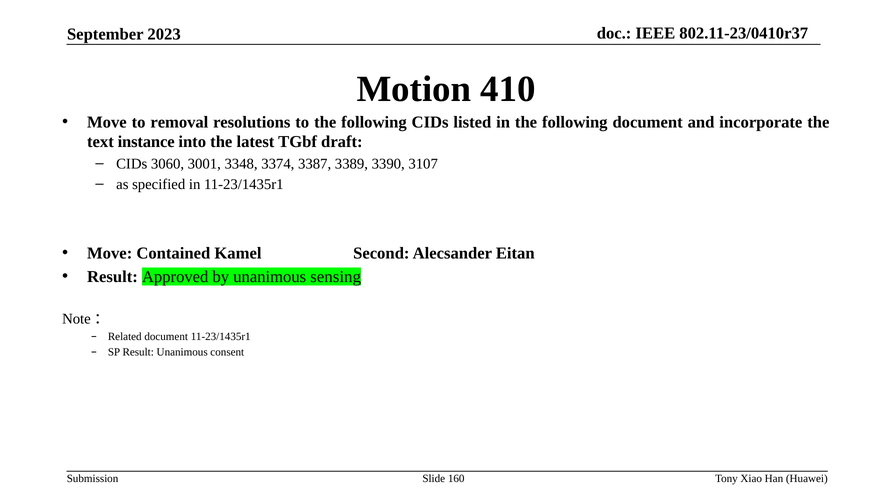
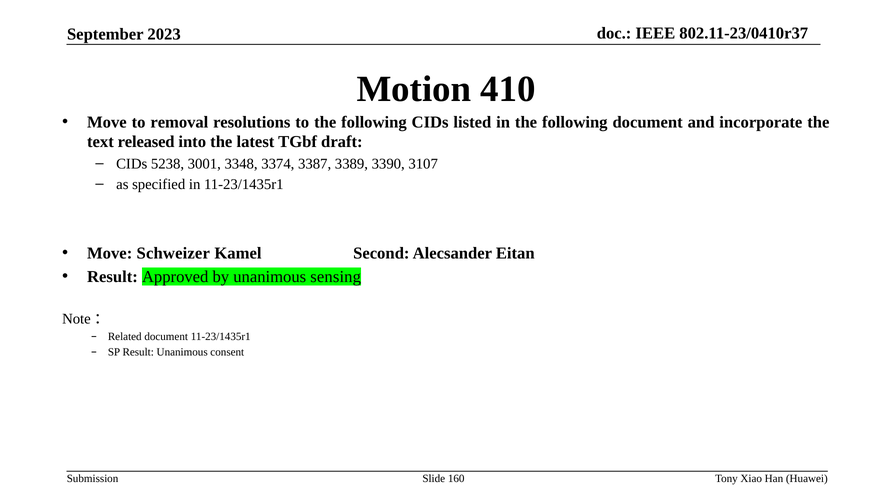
instance: instance -> released
3060: 3060 -> 5238
Contained: Contained -> Schweizer
